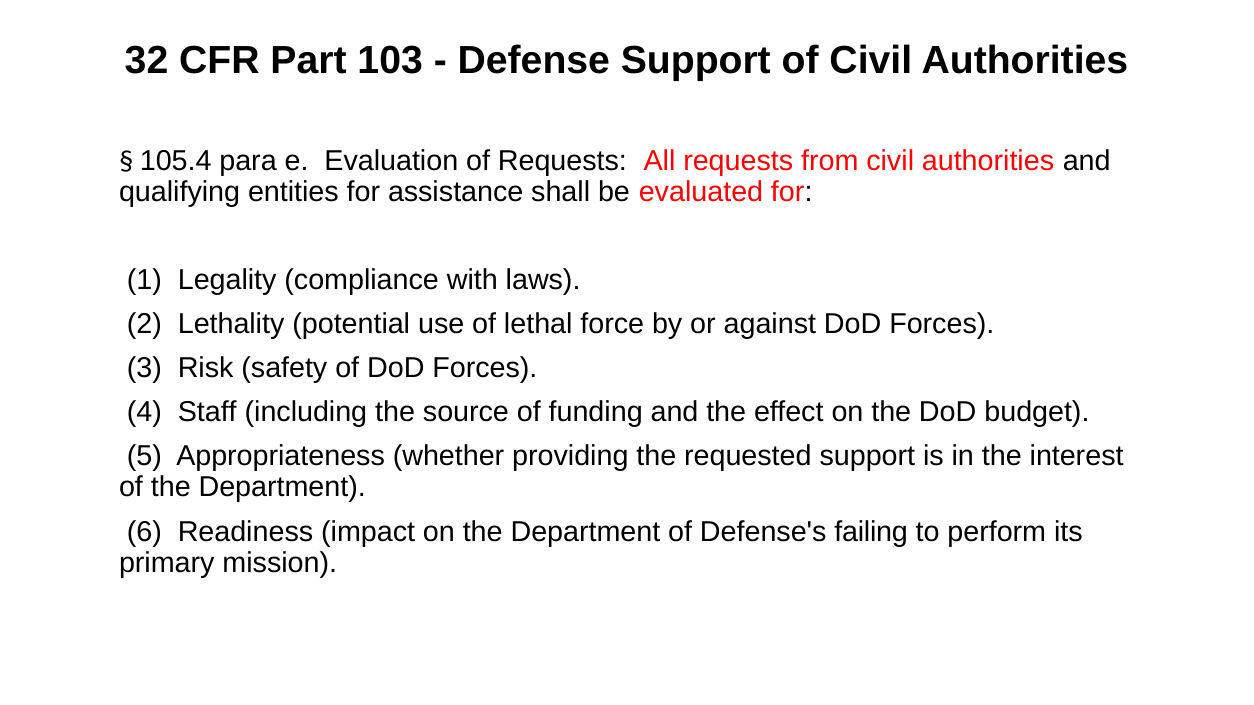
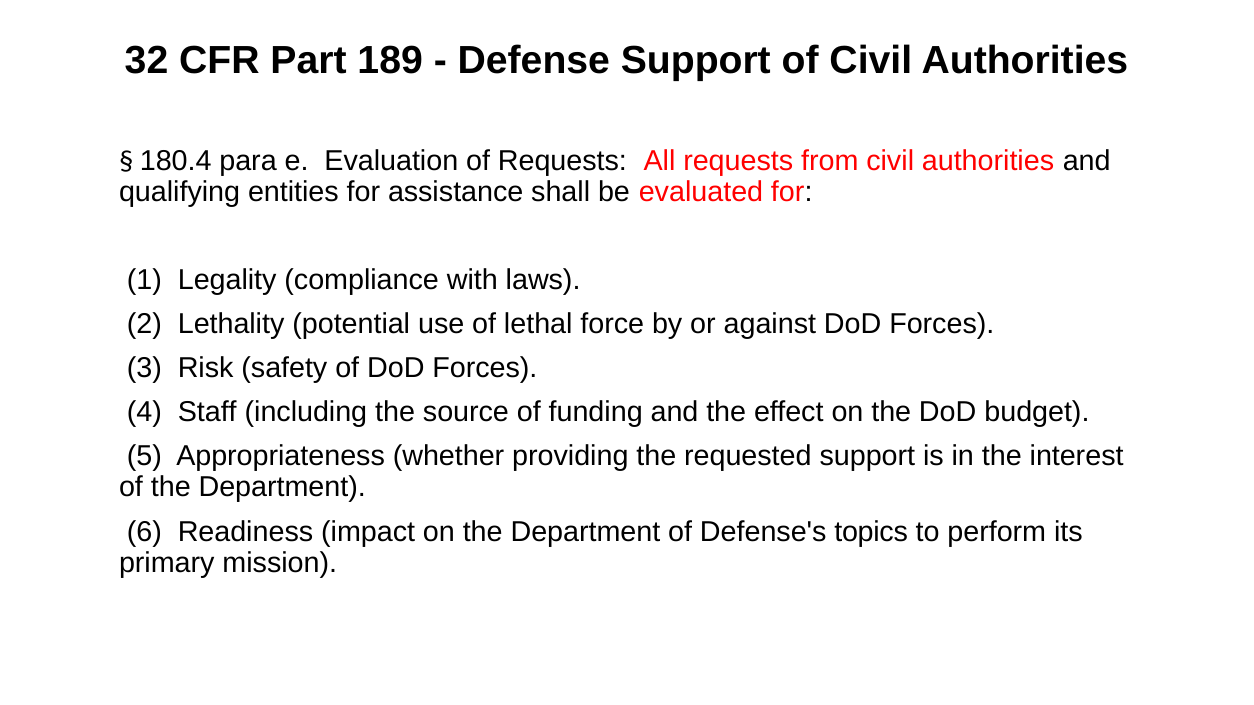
103: 103 -> 189
105.4: 105.4 -> 180.4
failing: failing -> topics
